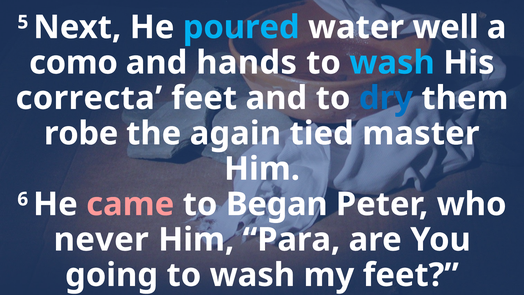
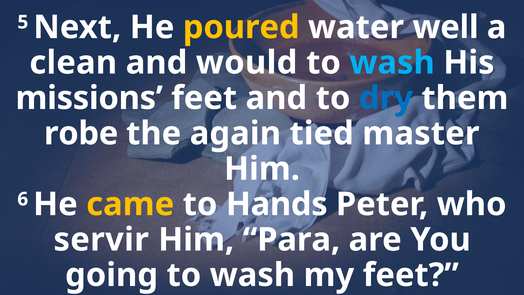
poured colour: light blue -> yellow
como: como -> clean
hands: hands -> would
correcta: correcta -> missions
came colour: pink -> yellow
Began: Began -> Hands
never: never -> servir
